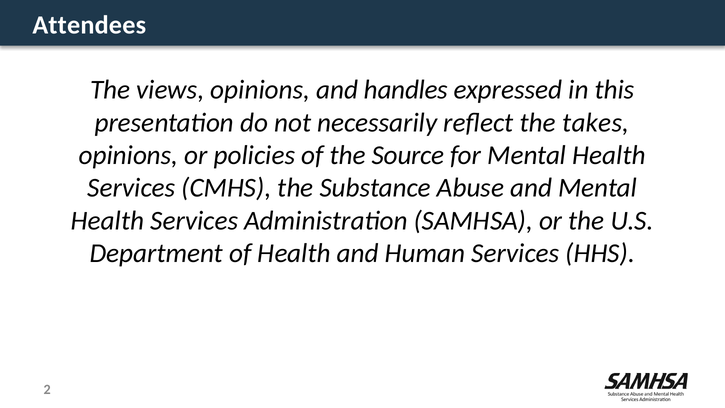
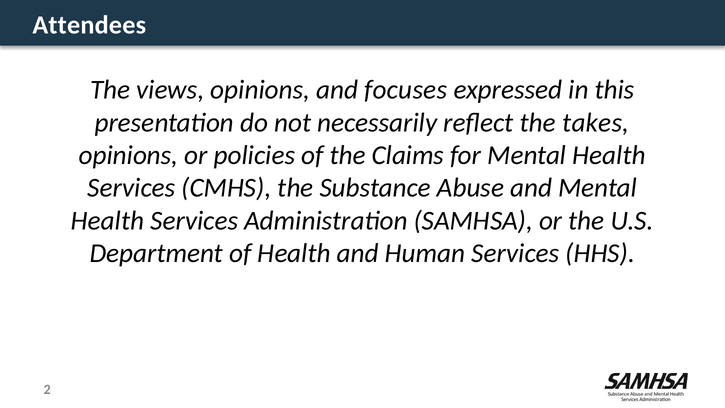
handles: handles -> focuses
Source: Source -> Claims
